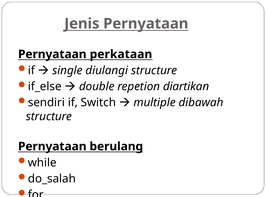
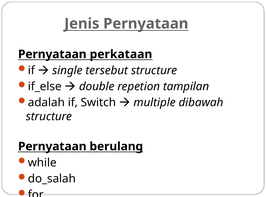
diulangi: diulangi -> tersebut
diartikan: diartikan -> tampilan
sendiri: sendiri -> adalah
